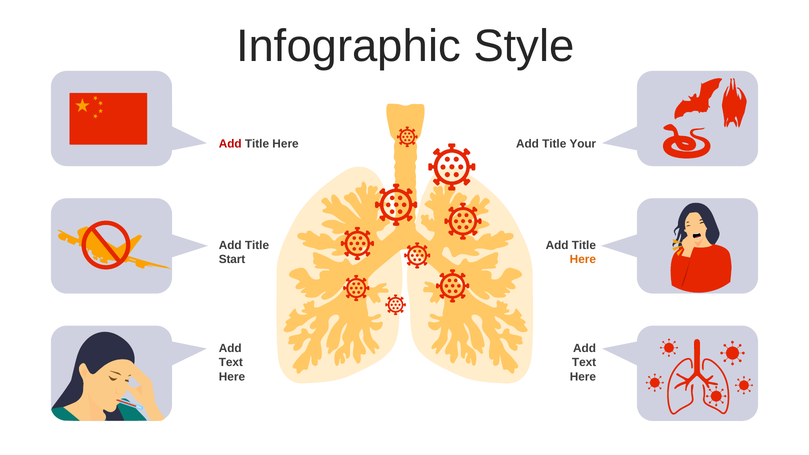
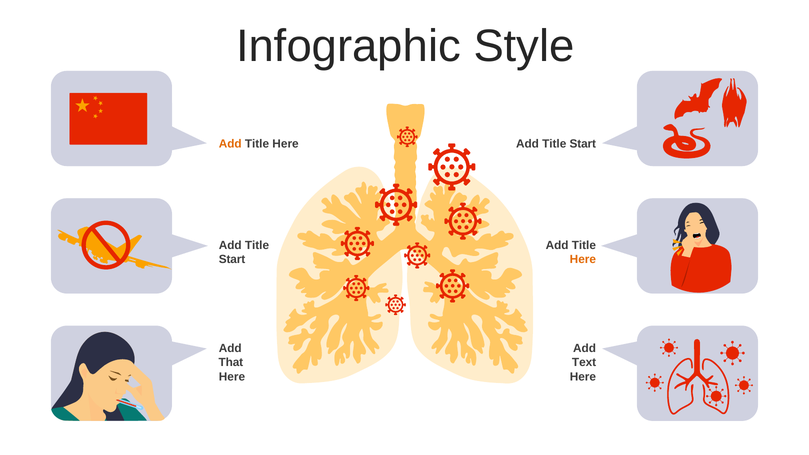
Add at (230, 144) colour: red -> orange
Your at (583, 144): Your -> Start
Text at (231, 363): Text -> That
